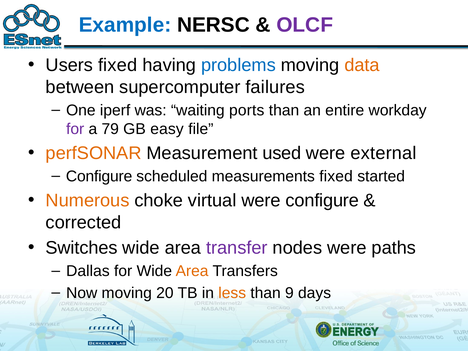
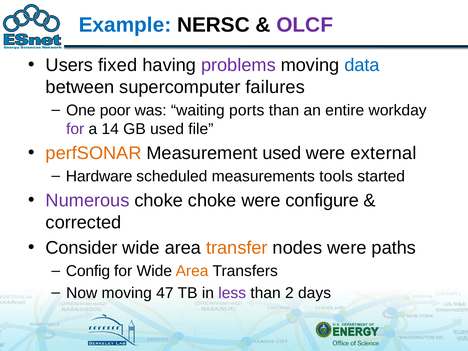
problems colour: blue -> purple
data colour: orange -> blue
iperf: iperf -> poor
79: 79 -> 14
GB easy: easy -> used
Configure at (99, 176): Configure -> Hardware
measurements fixed: fixed -> tools
Numerous colour: orange -> purple
choke virtual: virtual -> choke
Switches: Switches -> Consider
transfer colour: purple -> orange
Dallas: Dallas -> Config
20: 20 -> 47
less colour: orange -> purple
9: 9 -> 2
